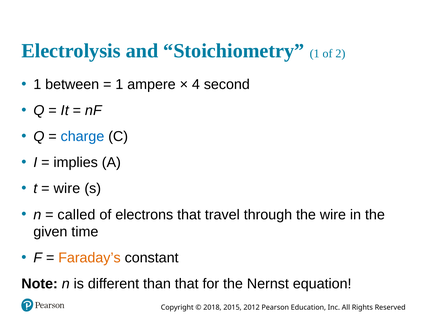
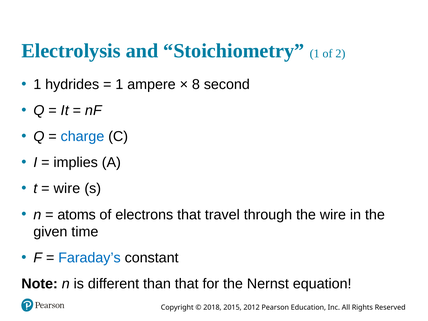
between: between -> hydrides
4: 4 -> 8
called: called -> atoms
Faraday’s colour: orange -> blue
